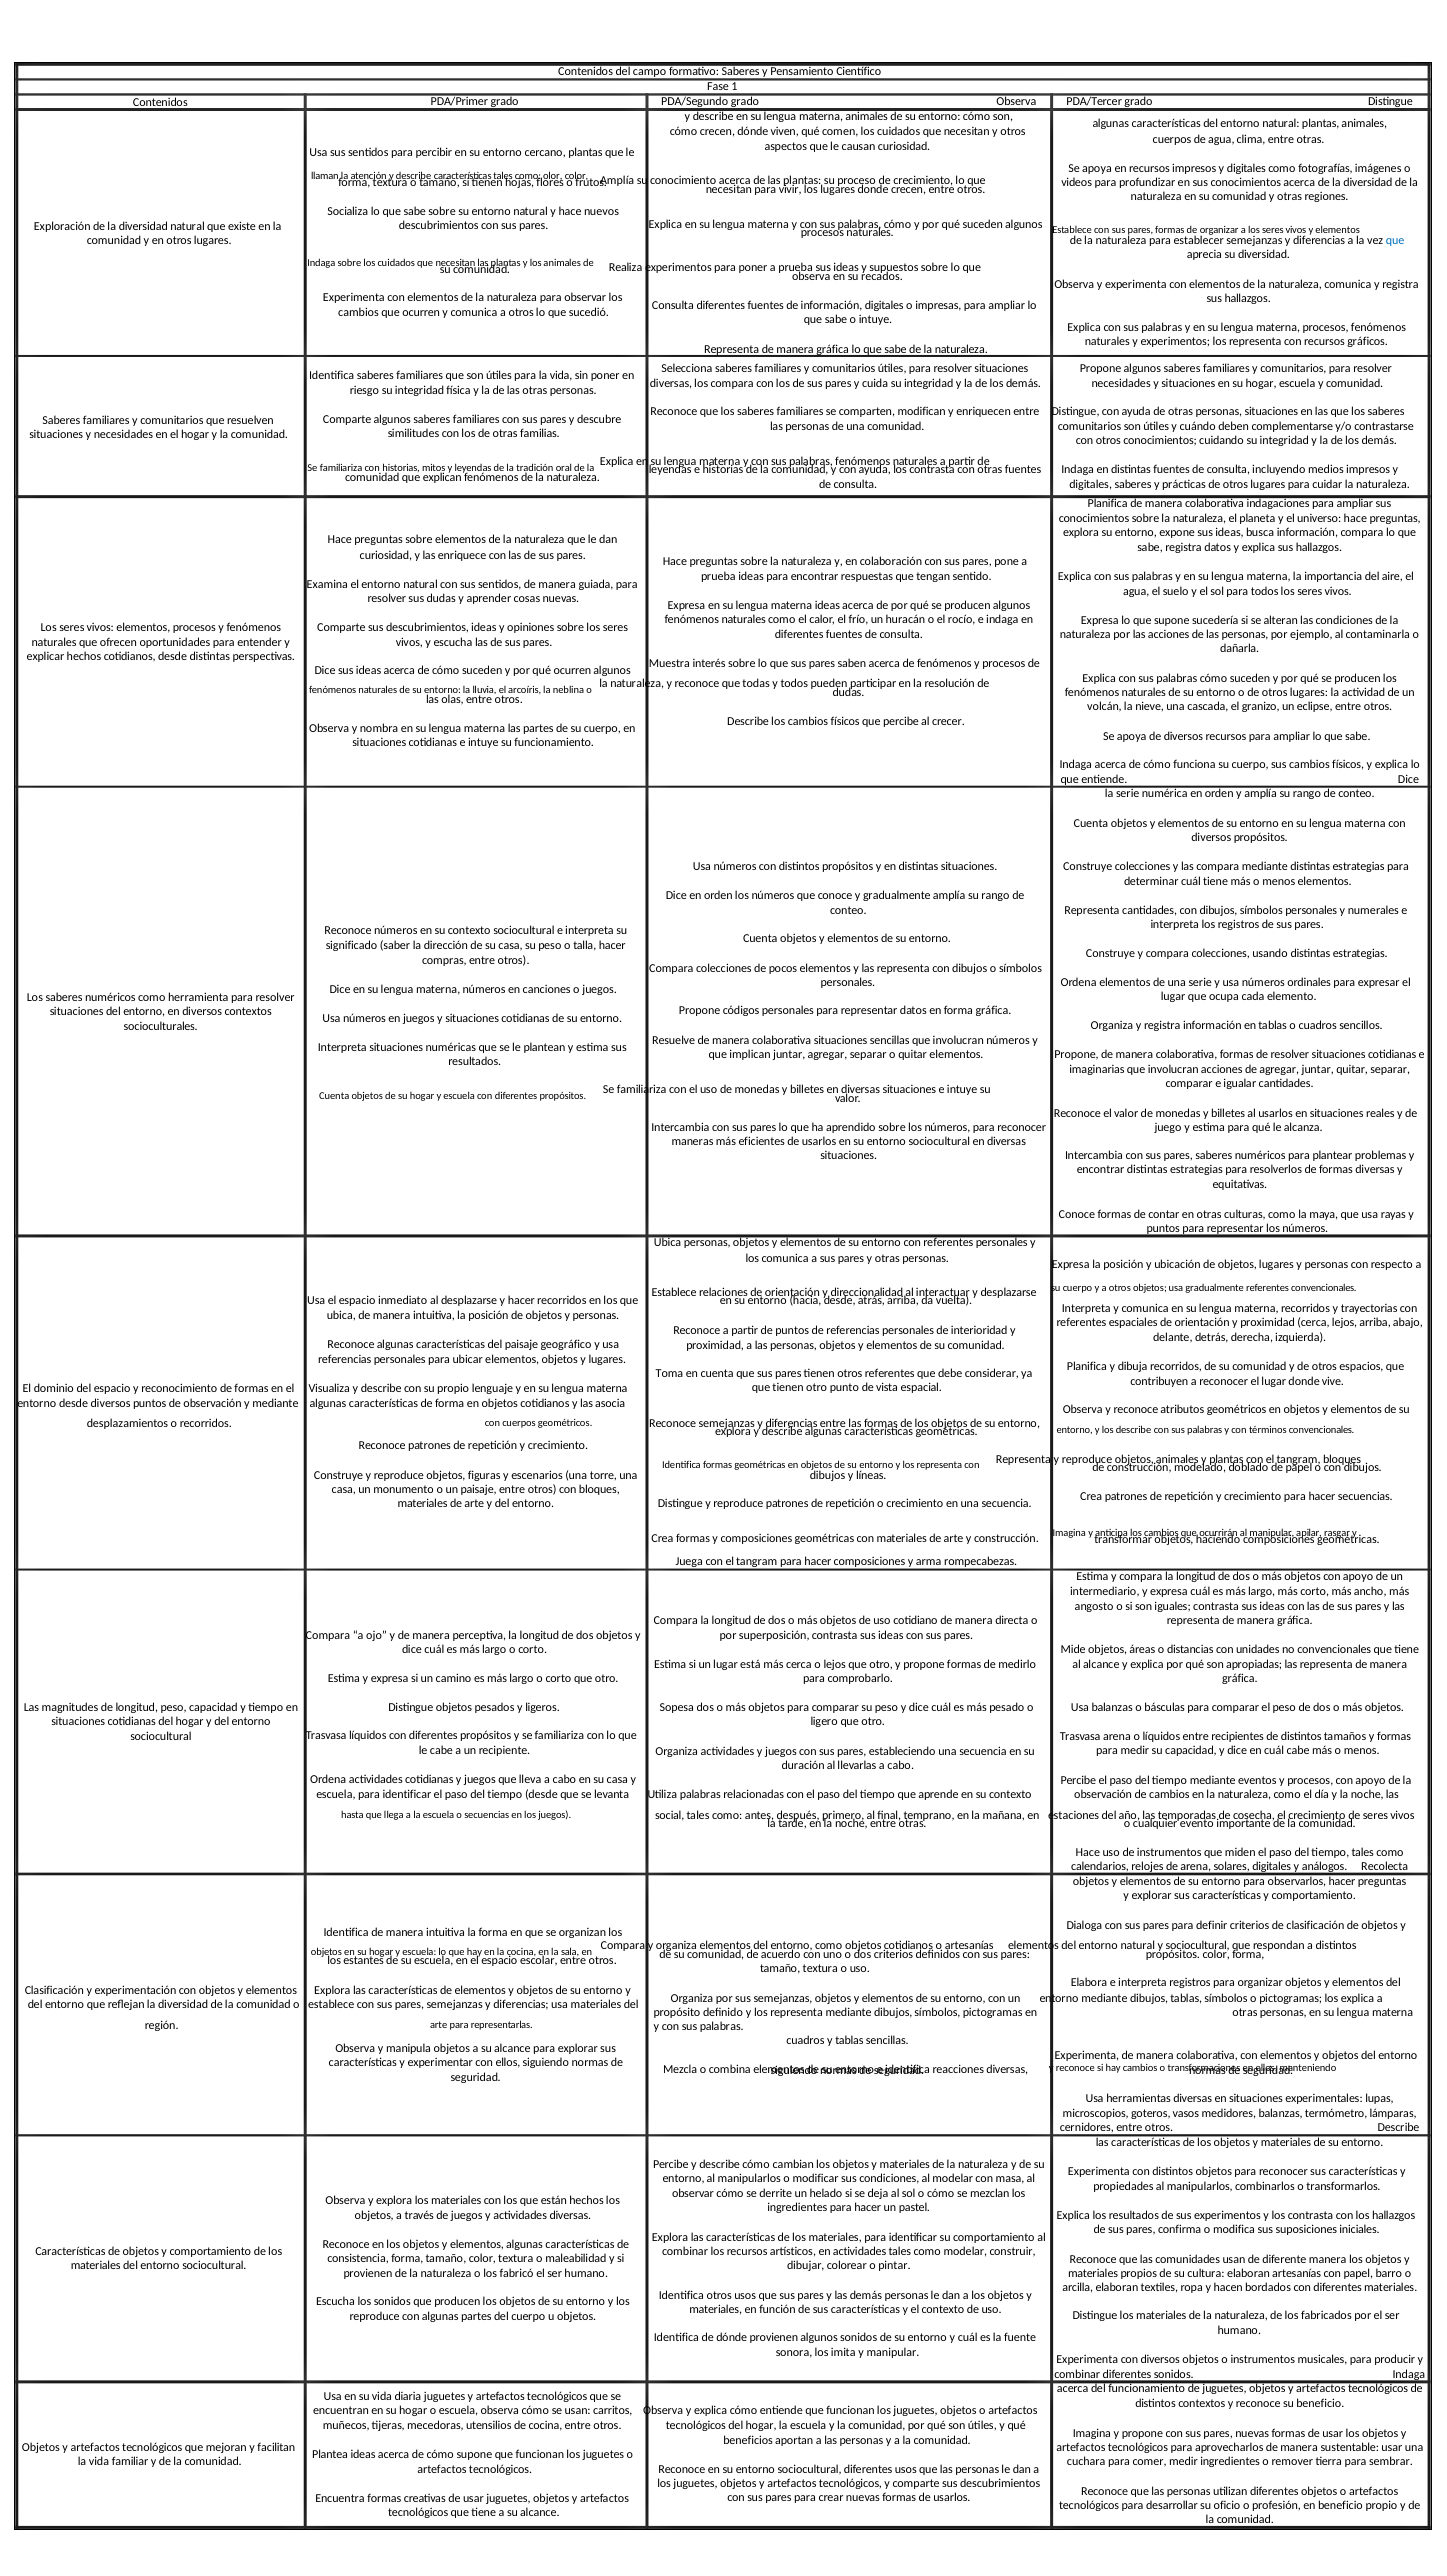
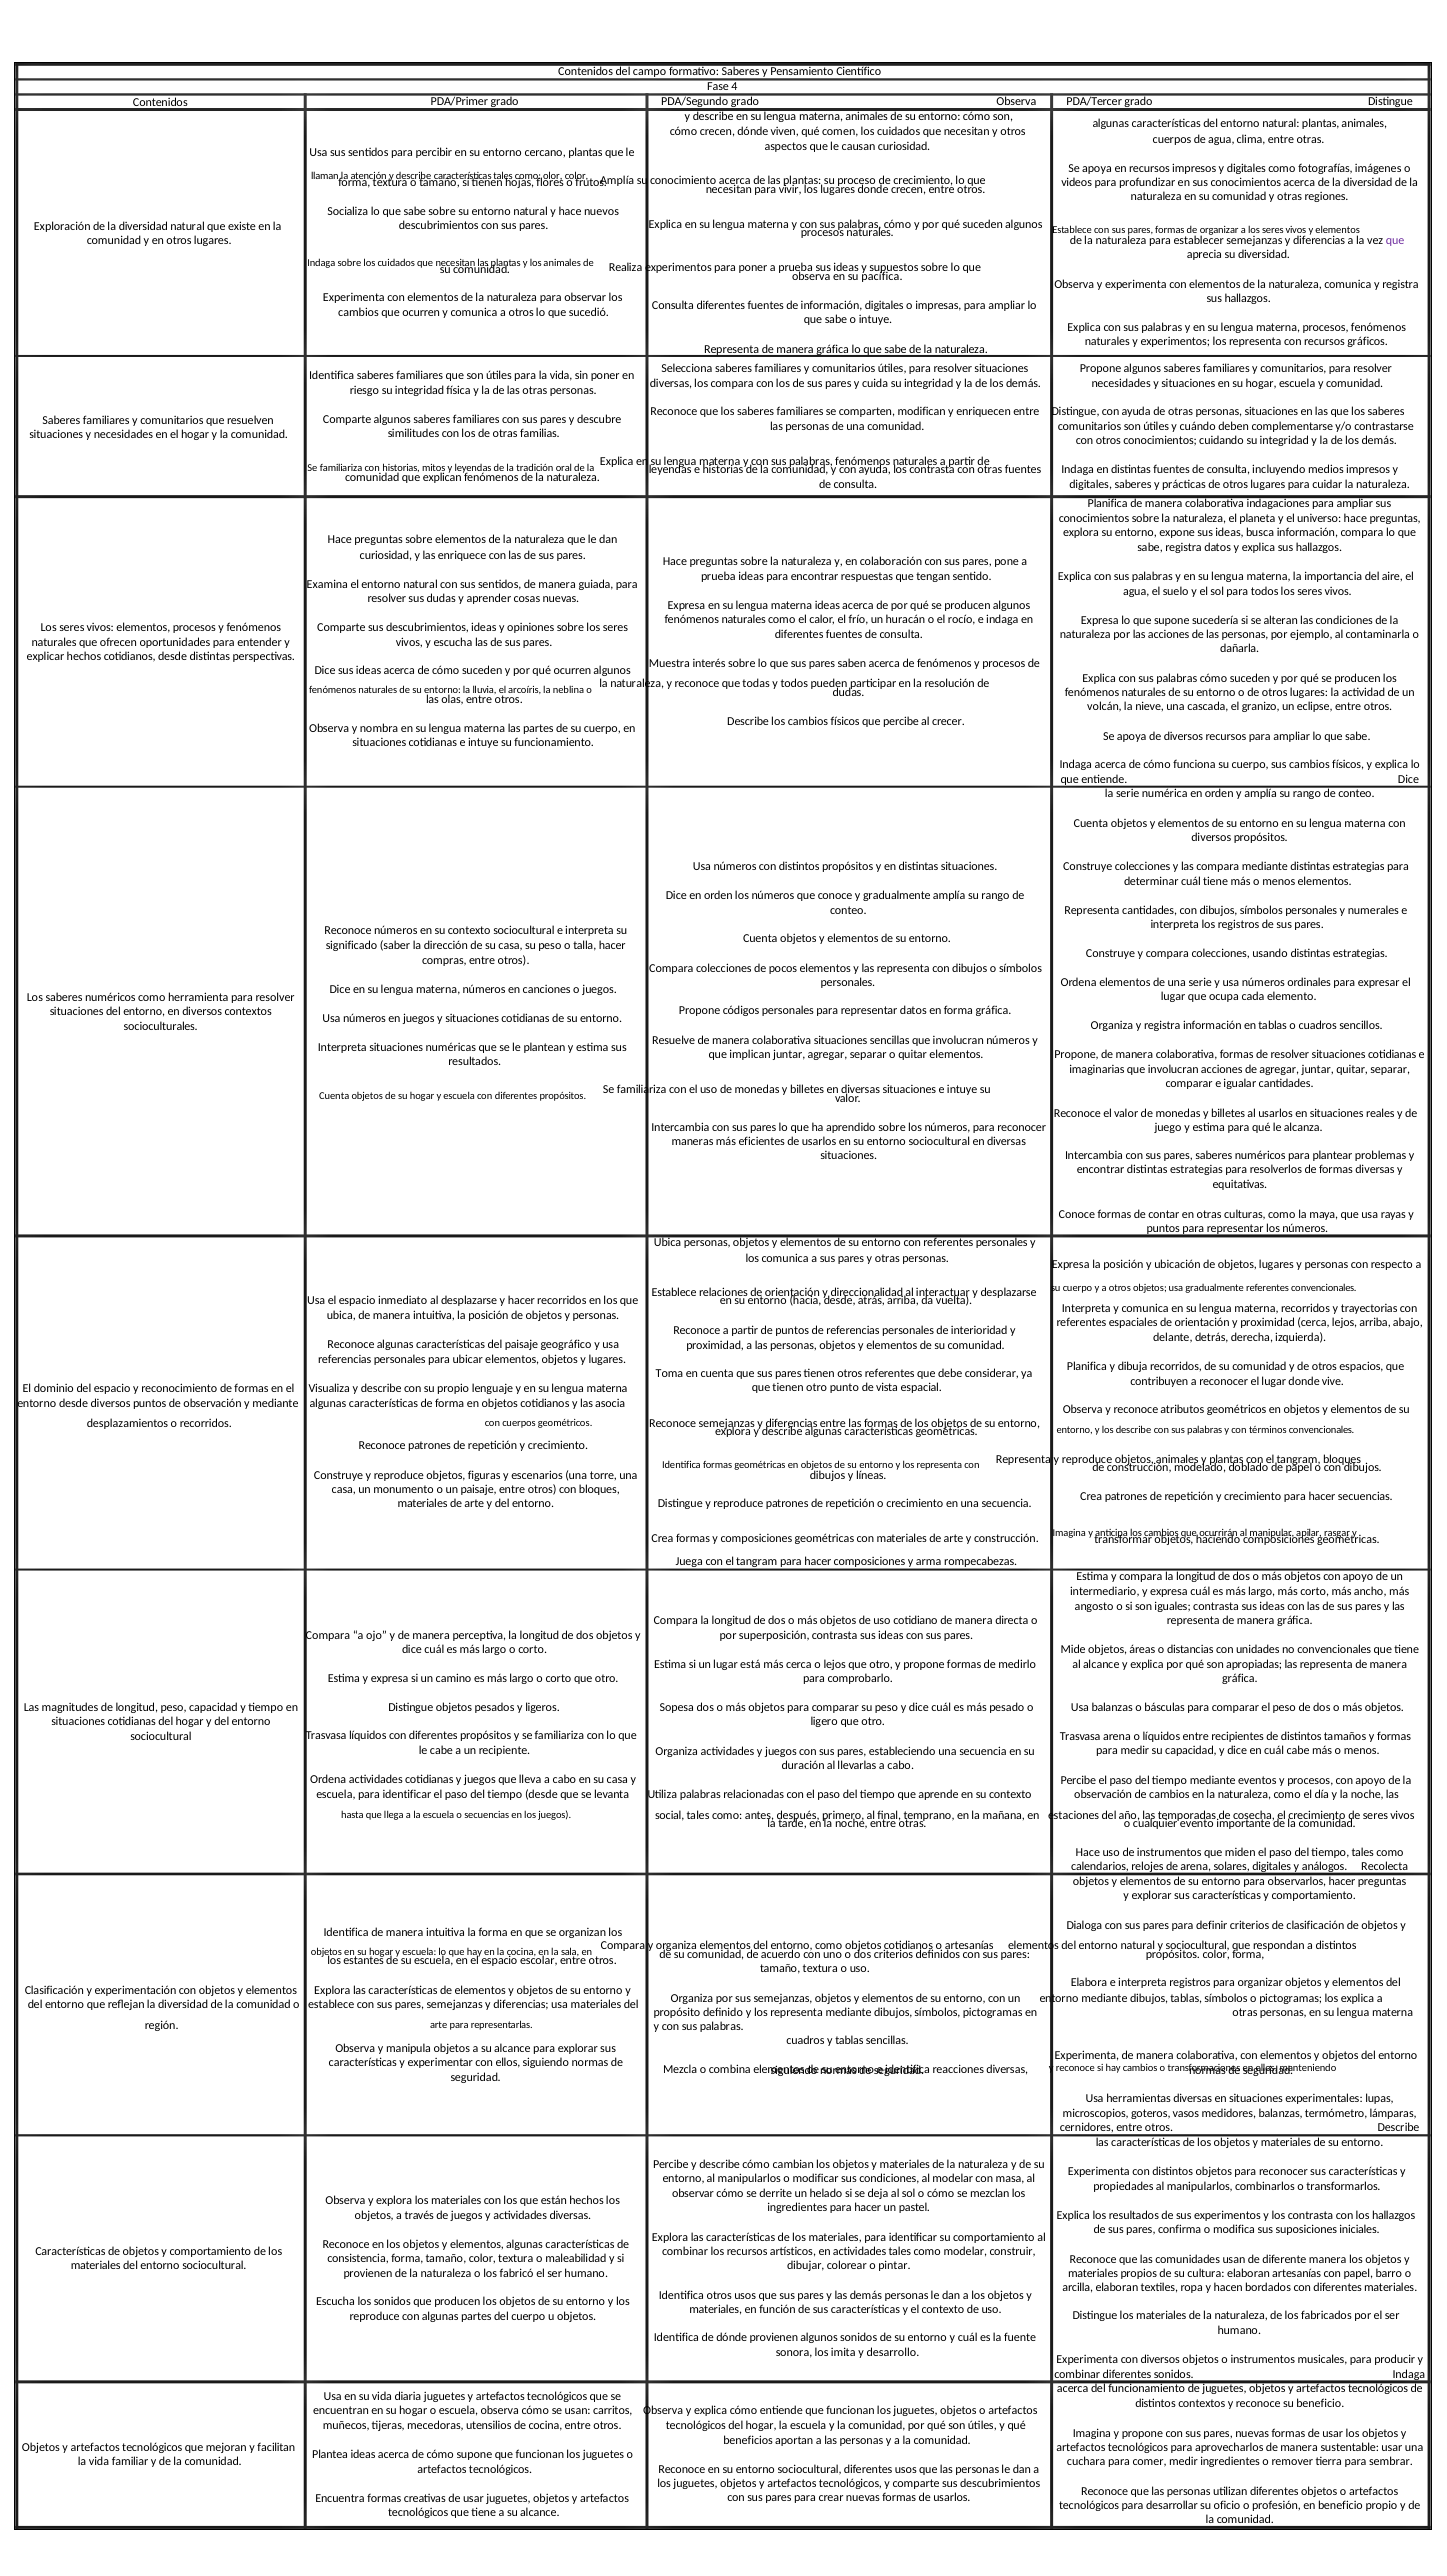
1: 1 -> 4
que at (1395, 240) colour: blue -> purple
recados: recados -> pacífica
y manipular: manipular -> desarrollo
